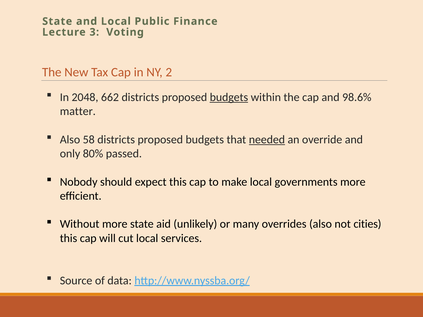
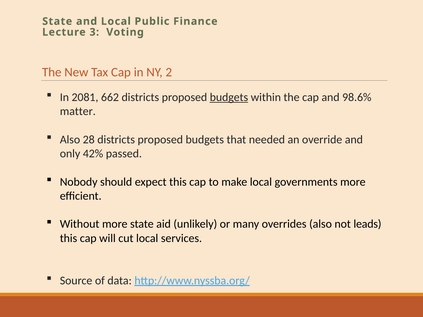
2048: 2048 -> 2081
58: 58 -> 28
needed underline: present -> none
80%: 80% -> 42%
cities: cities -> leads
